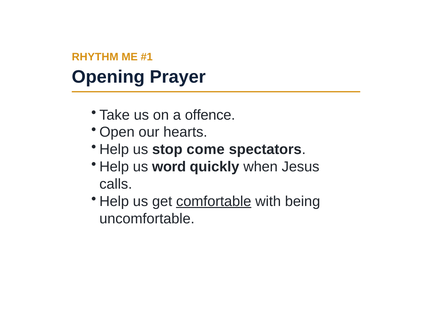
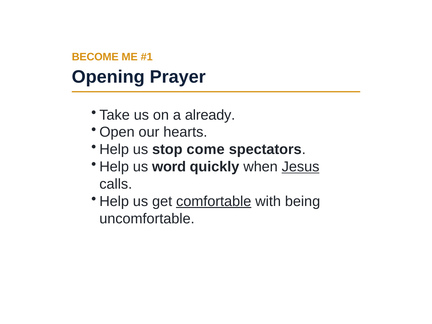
RHYTHM: RHYTHM -> BECOME
offence: offence -> already
Jesus underline: none -> present
